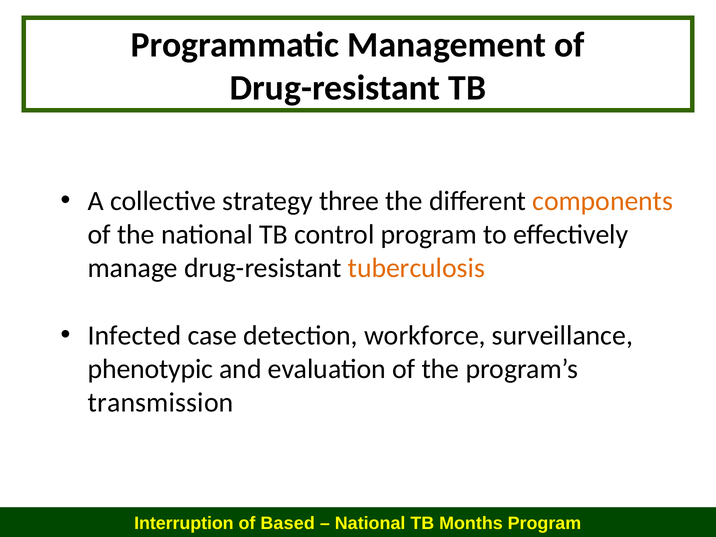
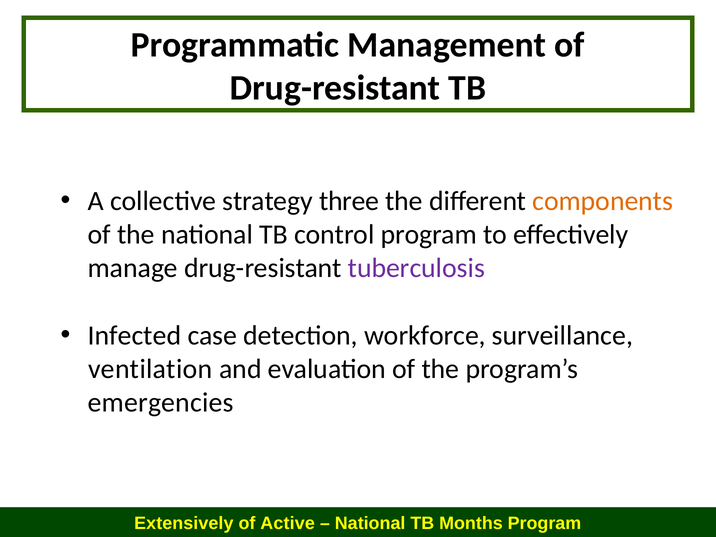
tuberculosis colour: orange -> purple
phenotypic: phenotypic -> ventilation
transmission: transmission -> emergencies
Interruption: Interruption -> Extensively
Based: Based -> Active
